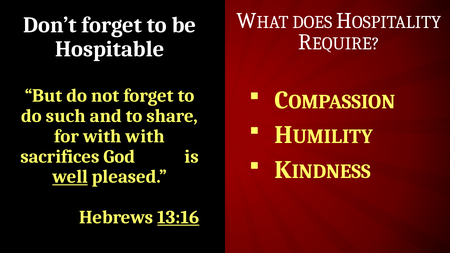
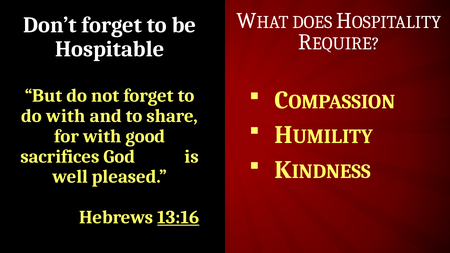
do such: such -> with
with with: with -> good
well underline: present -> none
